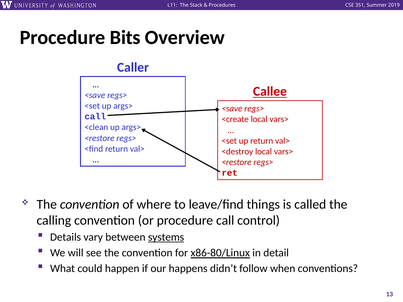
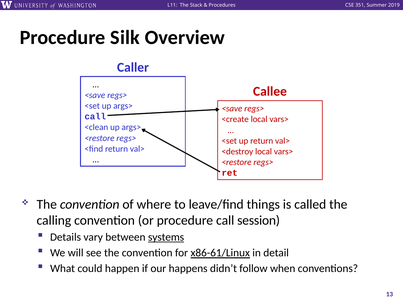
Bits: Bits -> Silk
Callee underline: present -> none
control: control -> session
x86-80/Linux: x86-80/Linux -> x86-61/Linux
